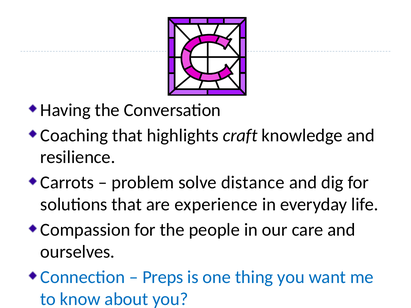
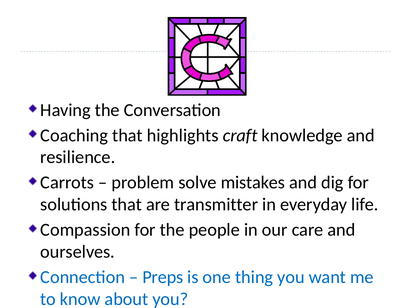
distance: distance -> mistakes
experience: experience -> transmitter
